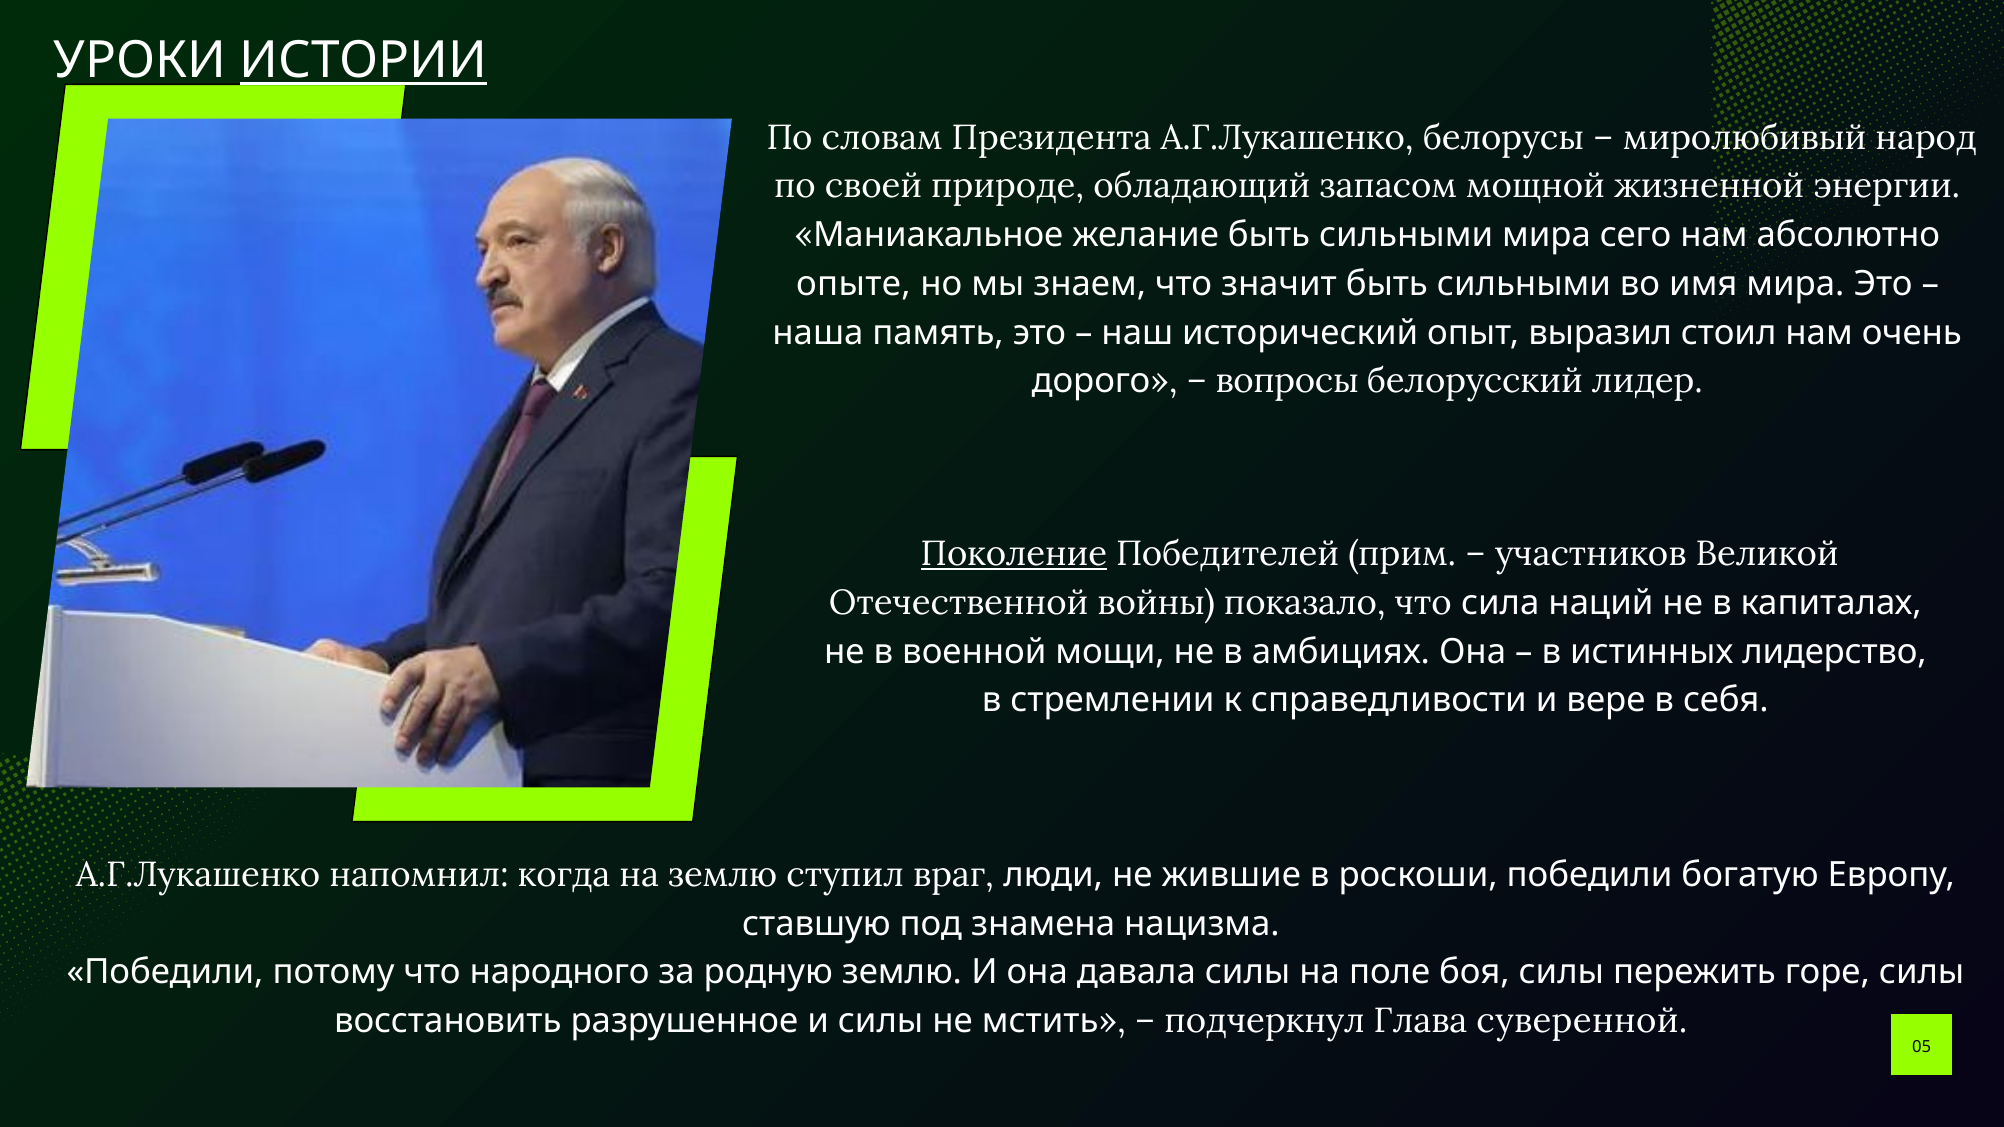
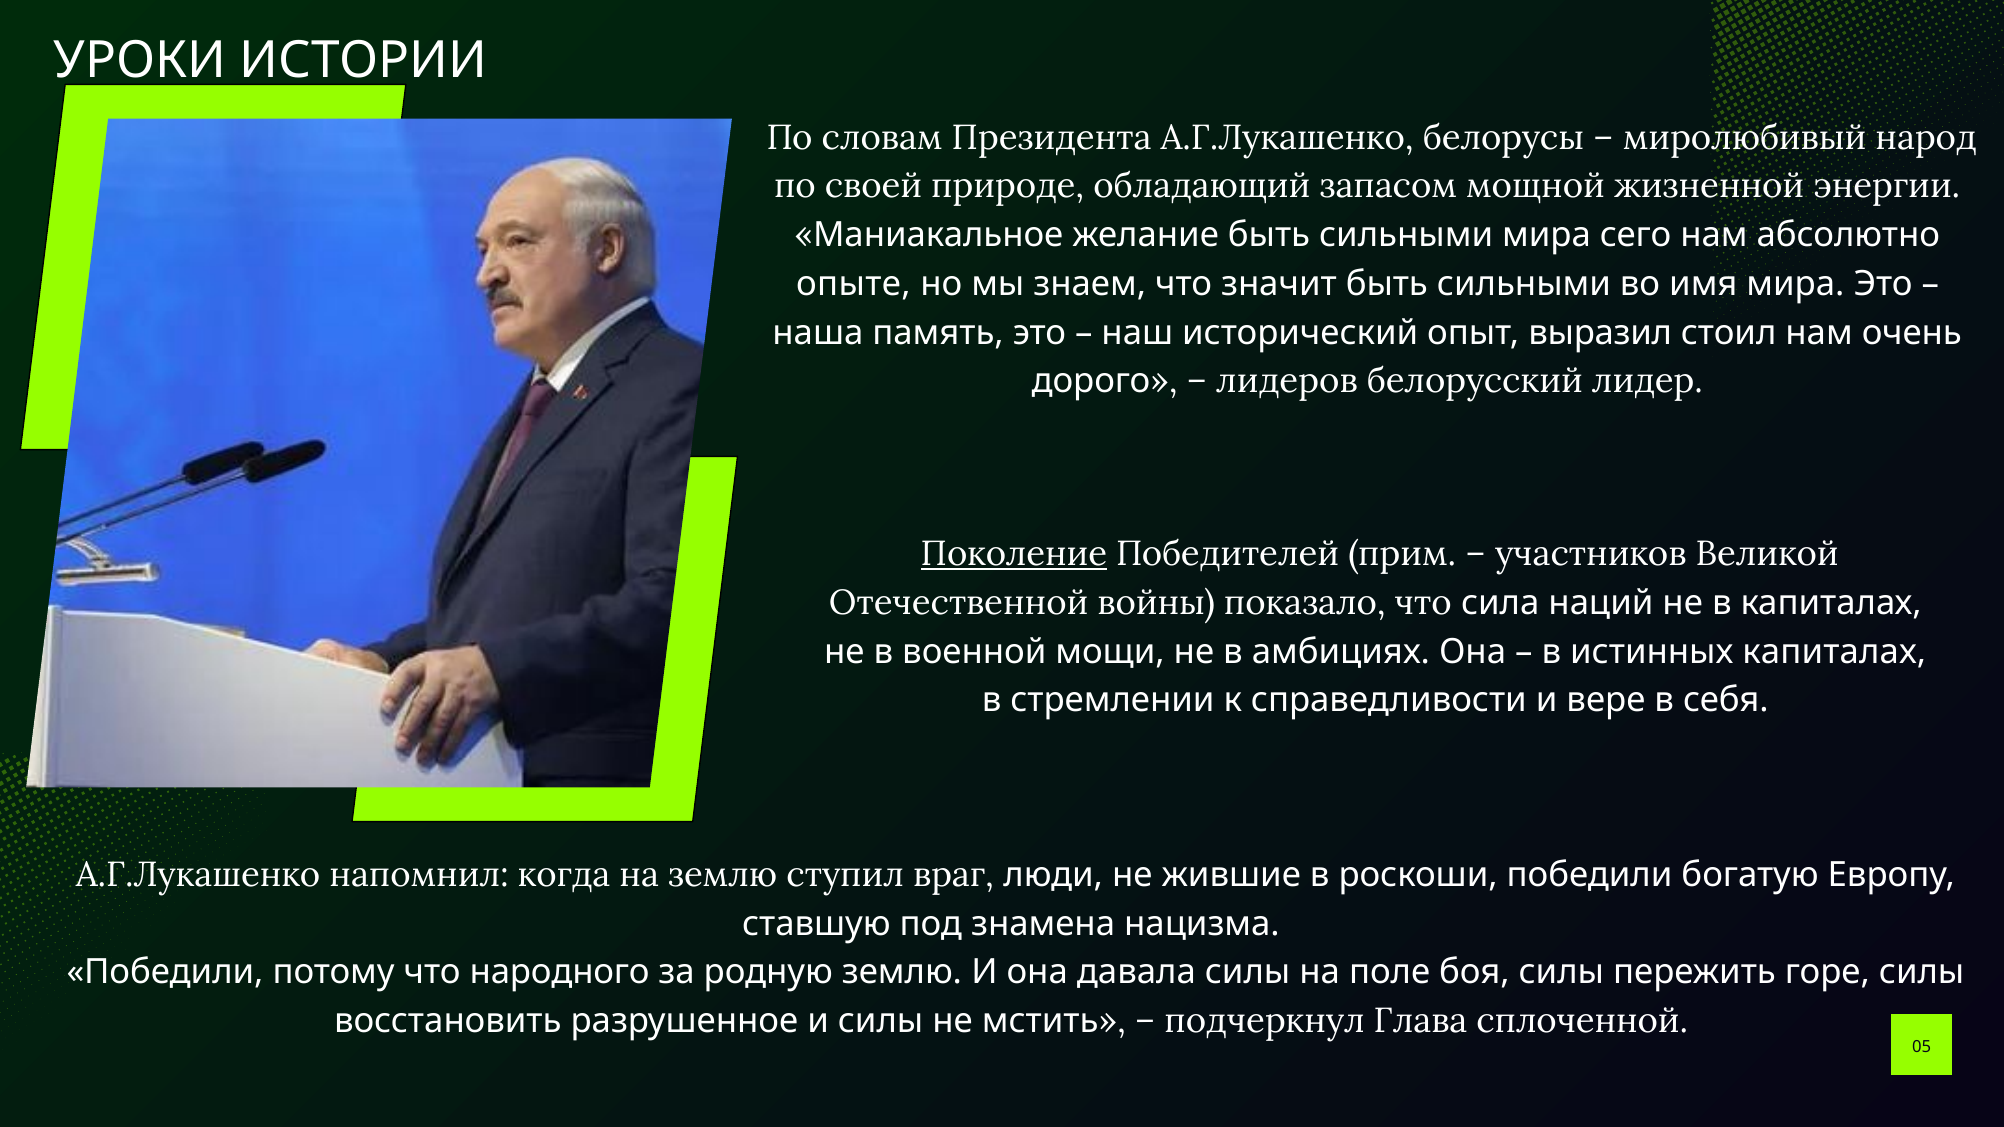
ИСТОРИИ underline: present -> none
вопросы: вопросы -> лидеров
истинных лидерство: лидерство -> капиталах
суверенной: суверенной -> сплоченной
